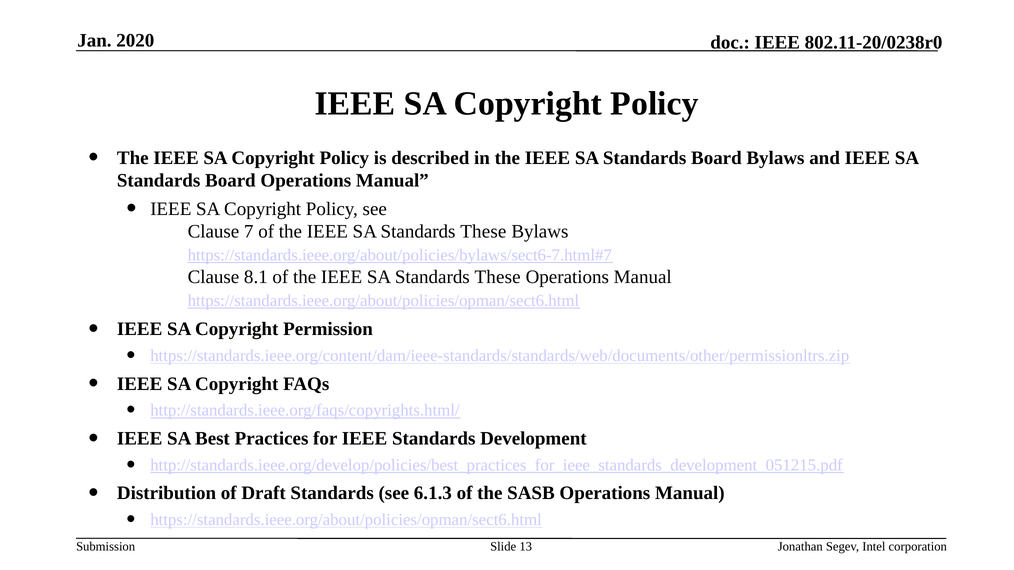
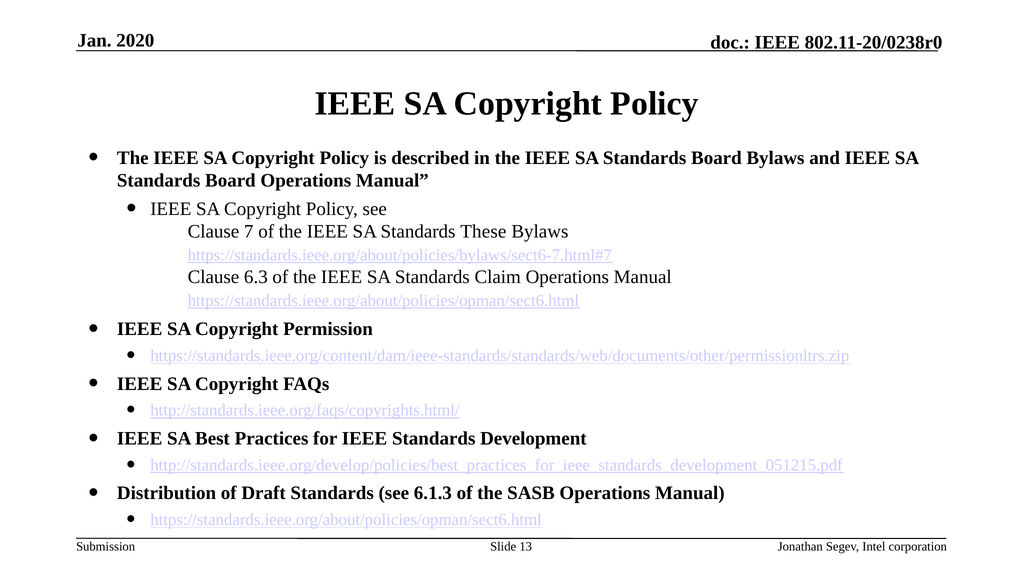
8.1: 8.1 -> 6.3
These at (498, 277): These -> Claim
